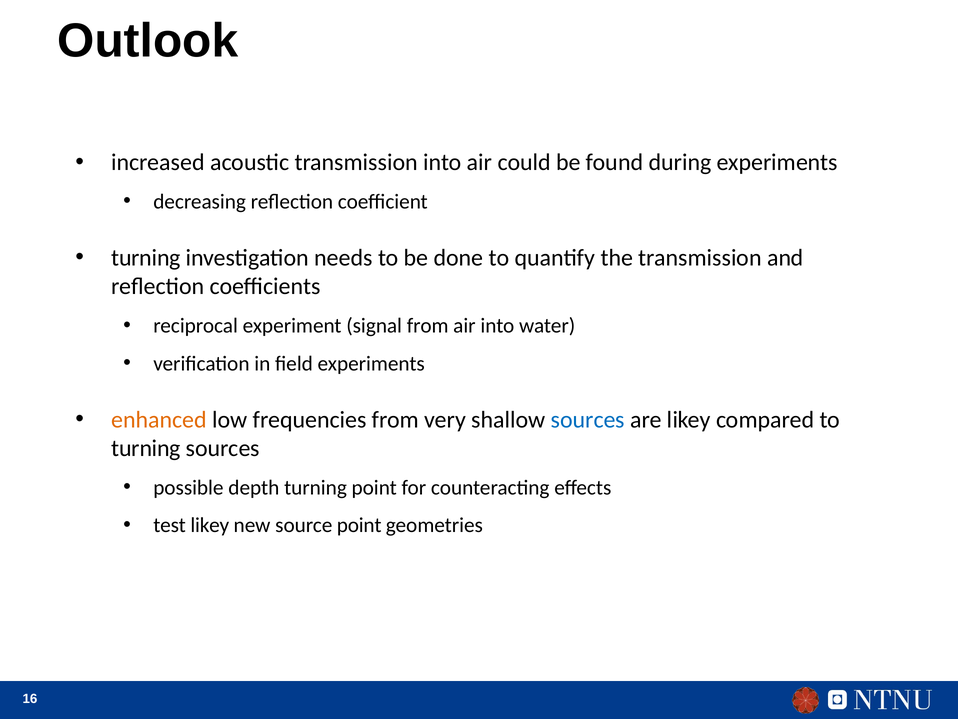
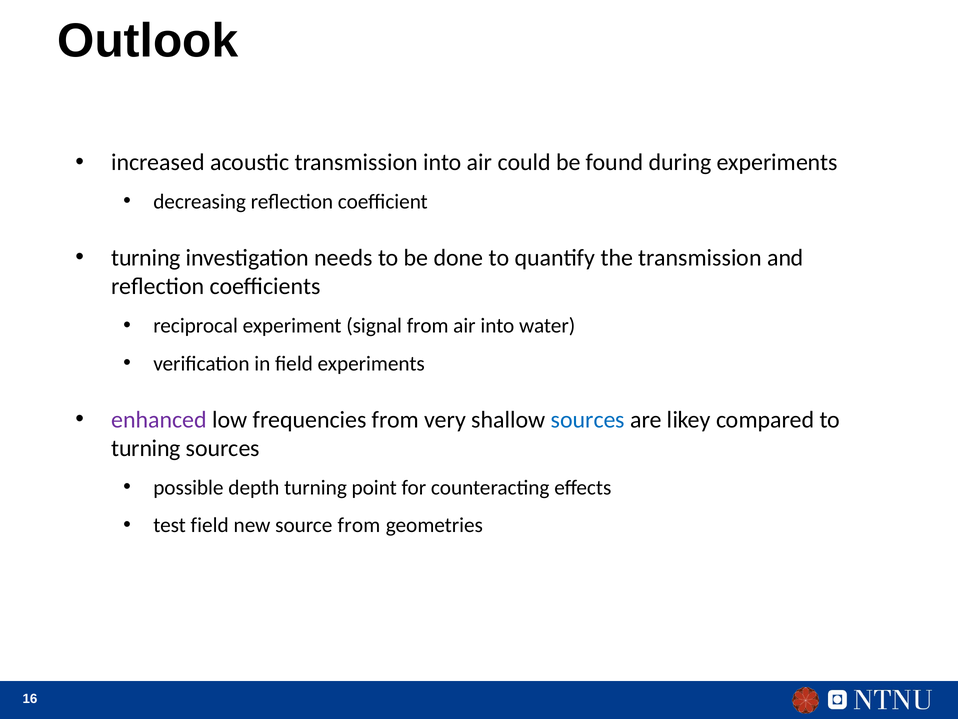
enhanced colour: orange -> purple
test likey: likey -> field
source point: point -> from
